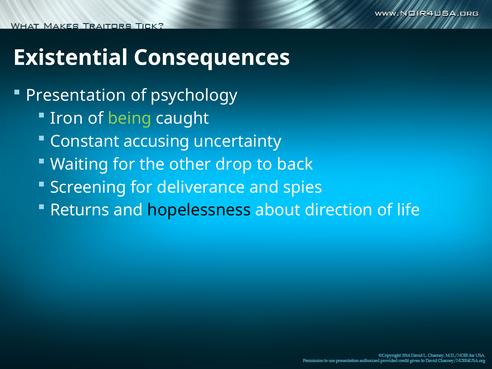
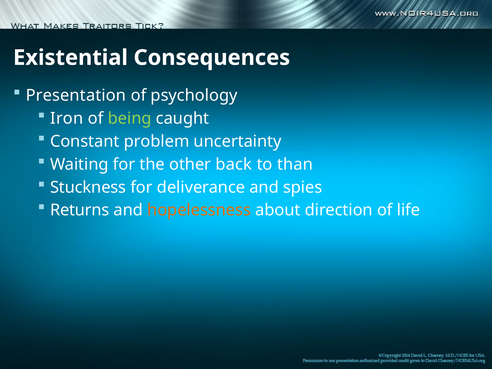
accusing: accusing -> problem
drop: drop -> back
back: back -> than
Screening: Screening -> Stuckness
hopelessness colour: black -> orange
